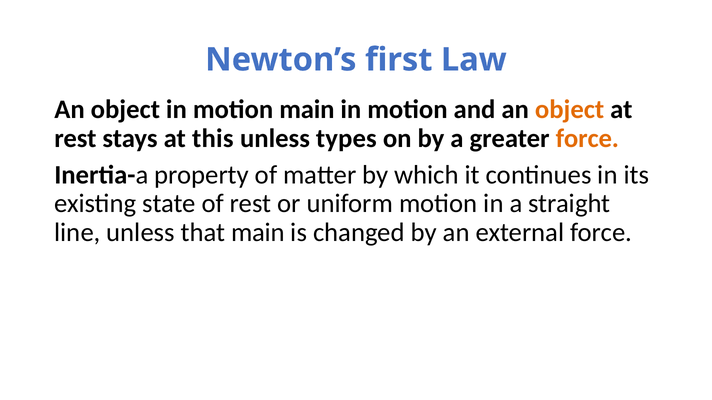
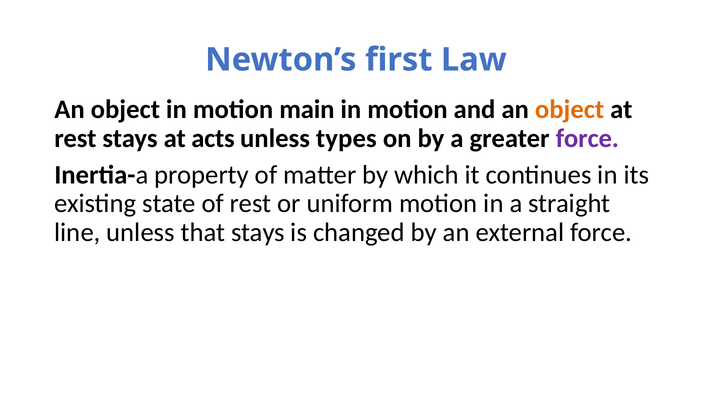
this: this -> acts
force at (587, 139) colour: orange -> purple
that main: main -> stays
